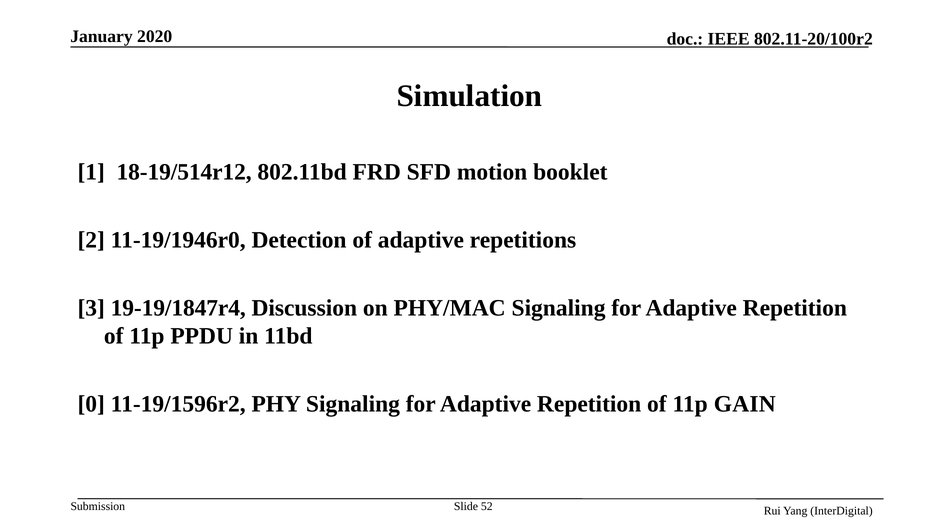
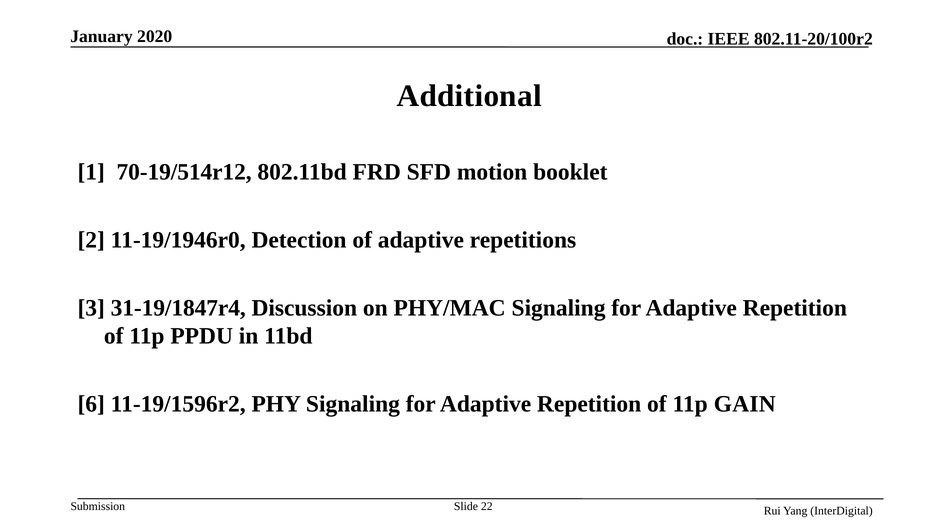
Simulation: Simulation -> Additional
18-19/514r12: 18-19/514r12 -> 70-19/514r12
19-19/1847r4: 19-19/1847r4 -> 31-19/1847r4
0: 0 -> 6
52: 52 -> 22
